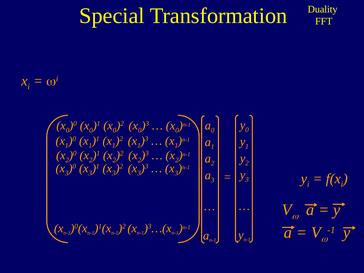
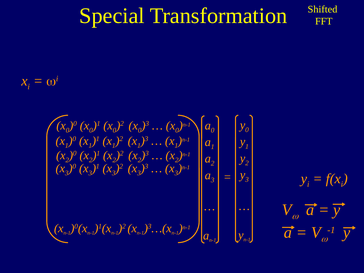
Duality: Duality -> Shifted
